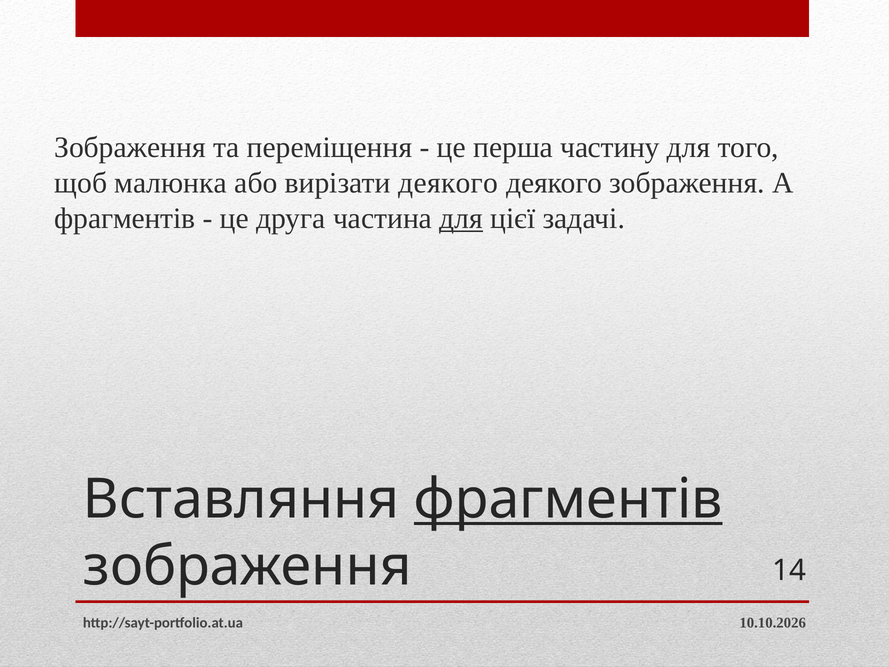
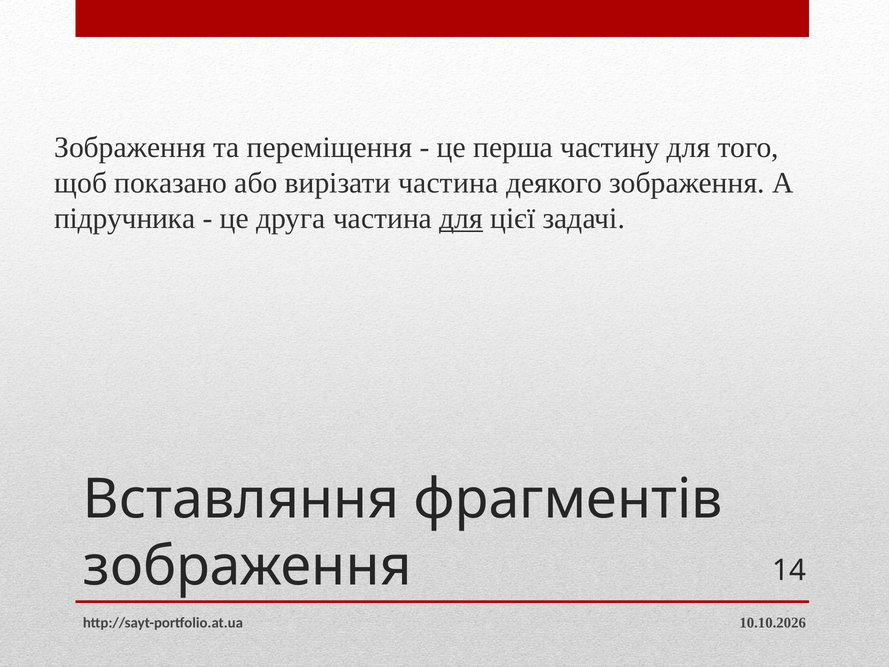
малюнка: малюнка -> показано
вирізати деякого: деякого -> частина
фрагментів at (125, 218): фрагментів -> підручника
фрагментів at (568, 499) underline: present -> none
